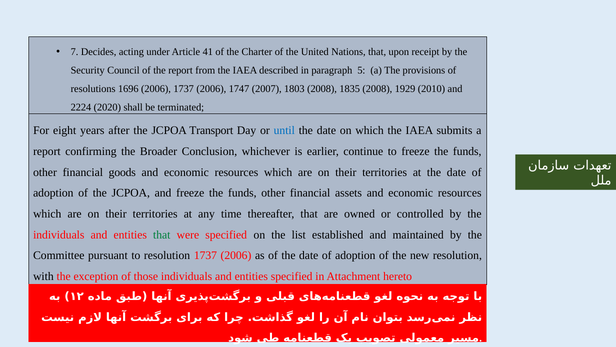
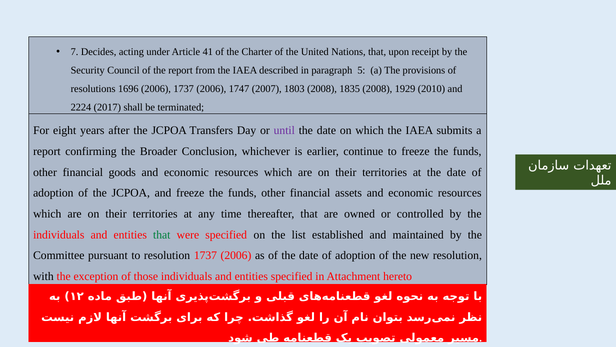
2020: 2020 -> 2017
Transport: Transport -> Transfers
until colour: blue -> purple
